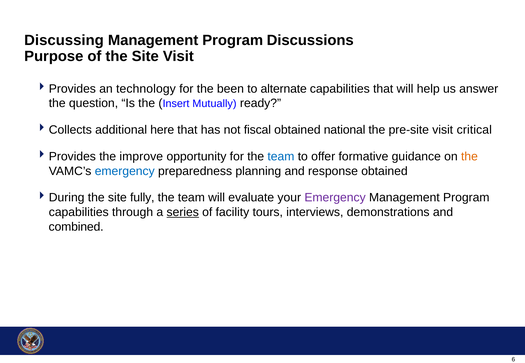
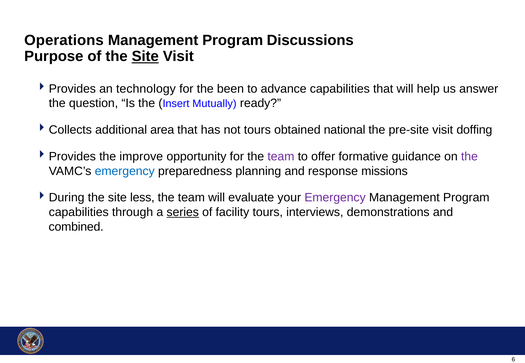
Discussing: Discussing -> Operations
Site at (145, 57) underline: none -> present
alternate: alternate -> advance
here: here -> area
not fiscal: fiscal -> tours
critical: critical -> doffing
team at (281, 157) colour: blue -> purple
the at (469, 157) colour: orange -> purple
response obtained: obtained -> missions
fully: fully -> less
